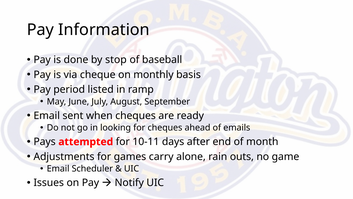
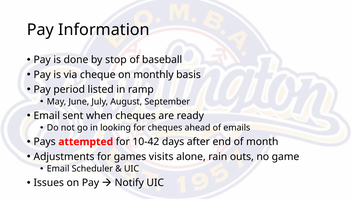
10-11: 10-11 -> 10-42
carry: carry -> visits
